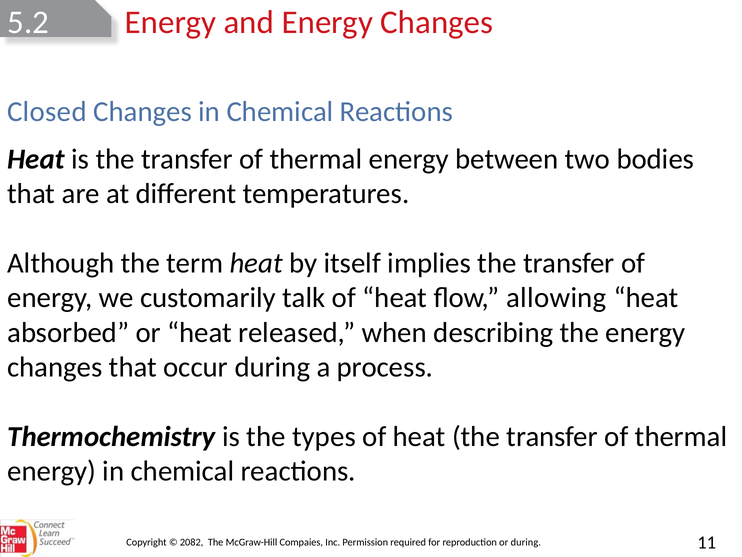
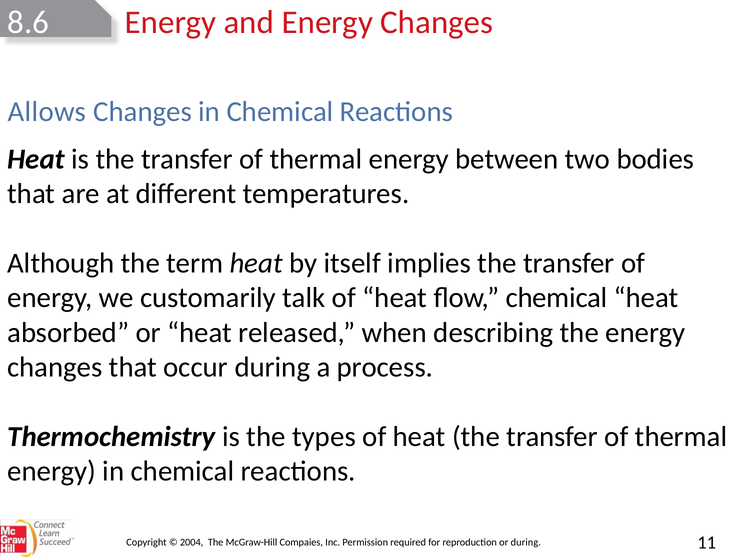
5.2: 5.2 -> 8.6
Closed: Closed -> Allows
flow allowing: allowing -> chemical
2082: 2082 -> 2004
